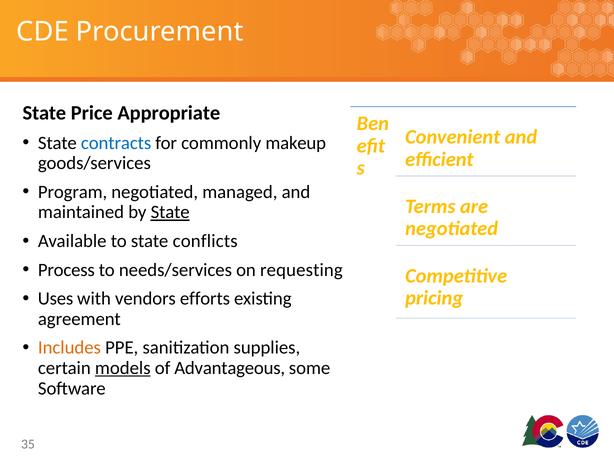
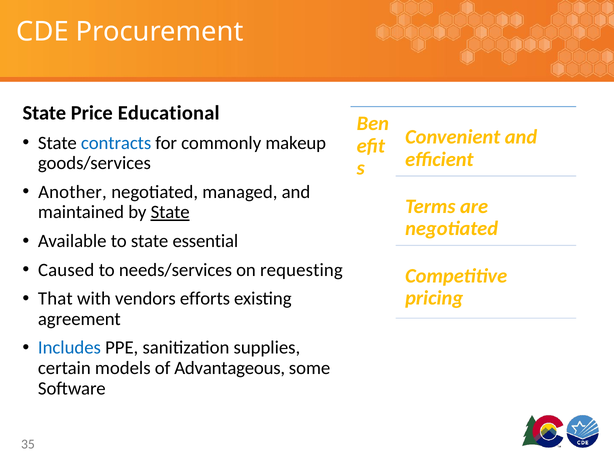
Appropriate: Appropriate -> Educational
Program: Program -> Another
conflicts: conflicts -> essential
Process: Process -> Caused
Uses: Uses -> That
Includes colour: orange -> blue
models underline: present -> none
